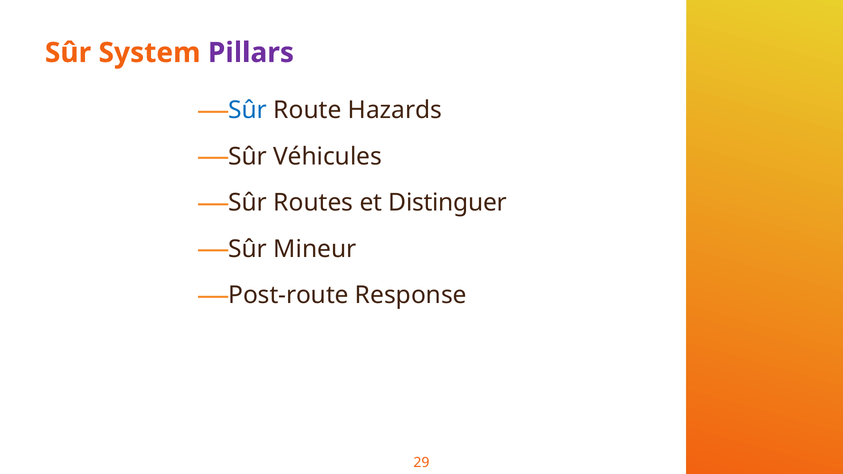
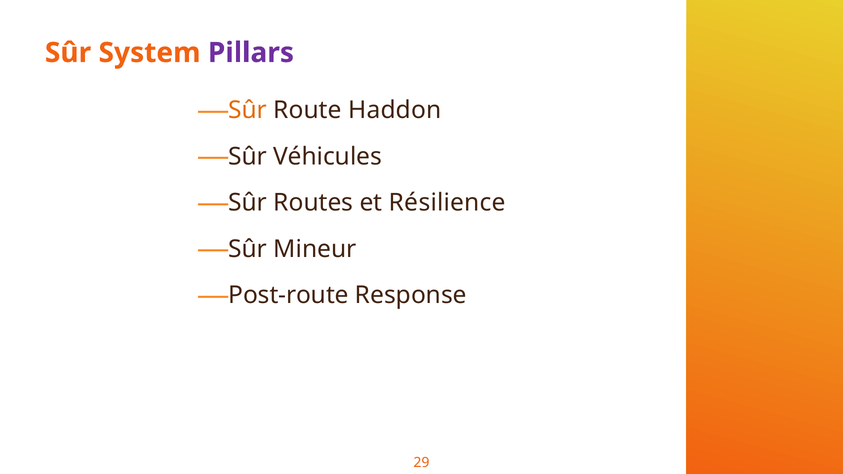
Sûr at (248, 110) colour: blue -> orange
Hazards: Hazards -> Haddon
Distinguer: Distinguer -> Résilience
